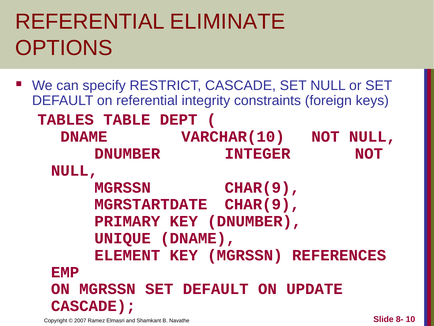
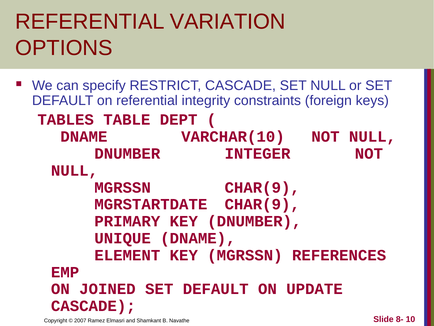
ELIMINATE: ELIMINATE -> VARIATION
ON MGRSSN: MGRSSN -> JOINED
